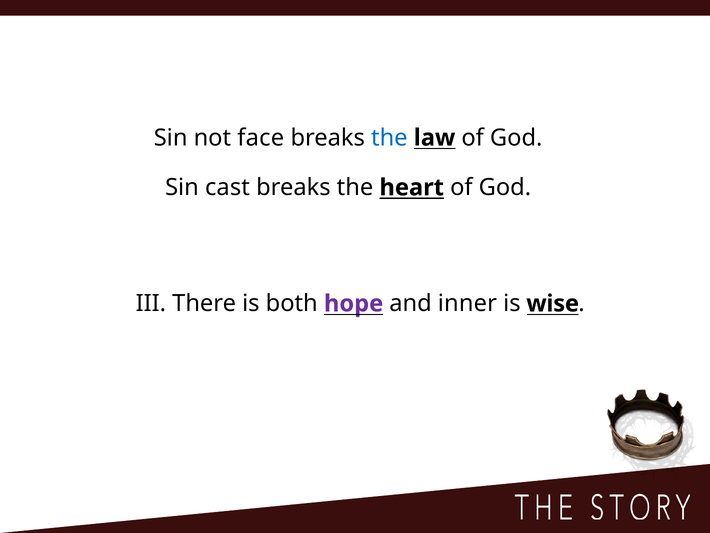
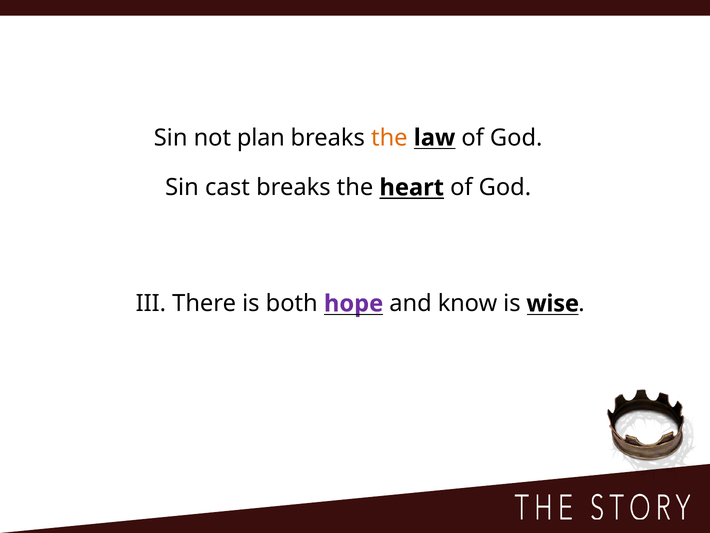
face: face -> plan
the at (389, 138) colour: blue -> orange
inner: inner -> know
